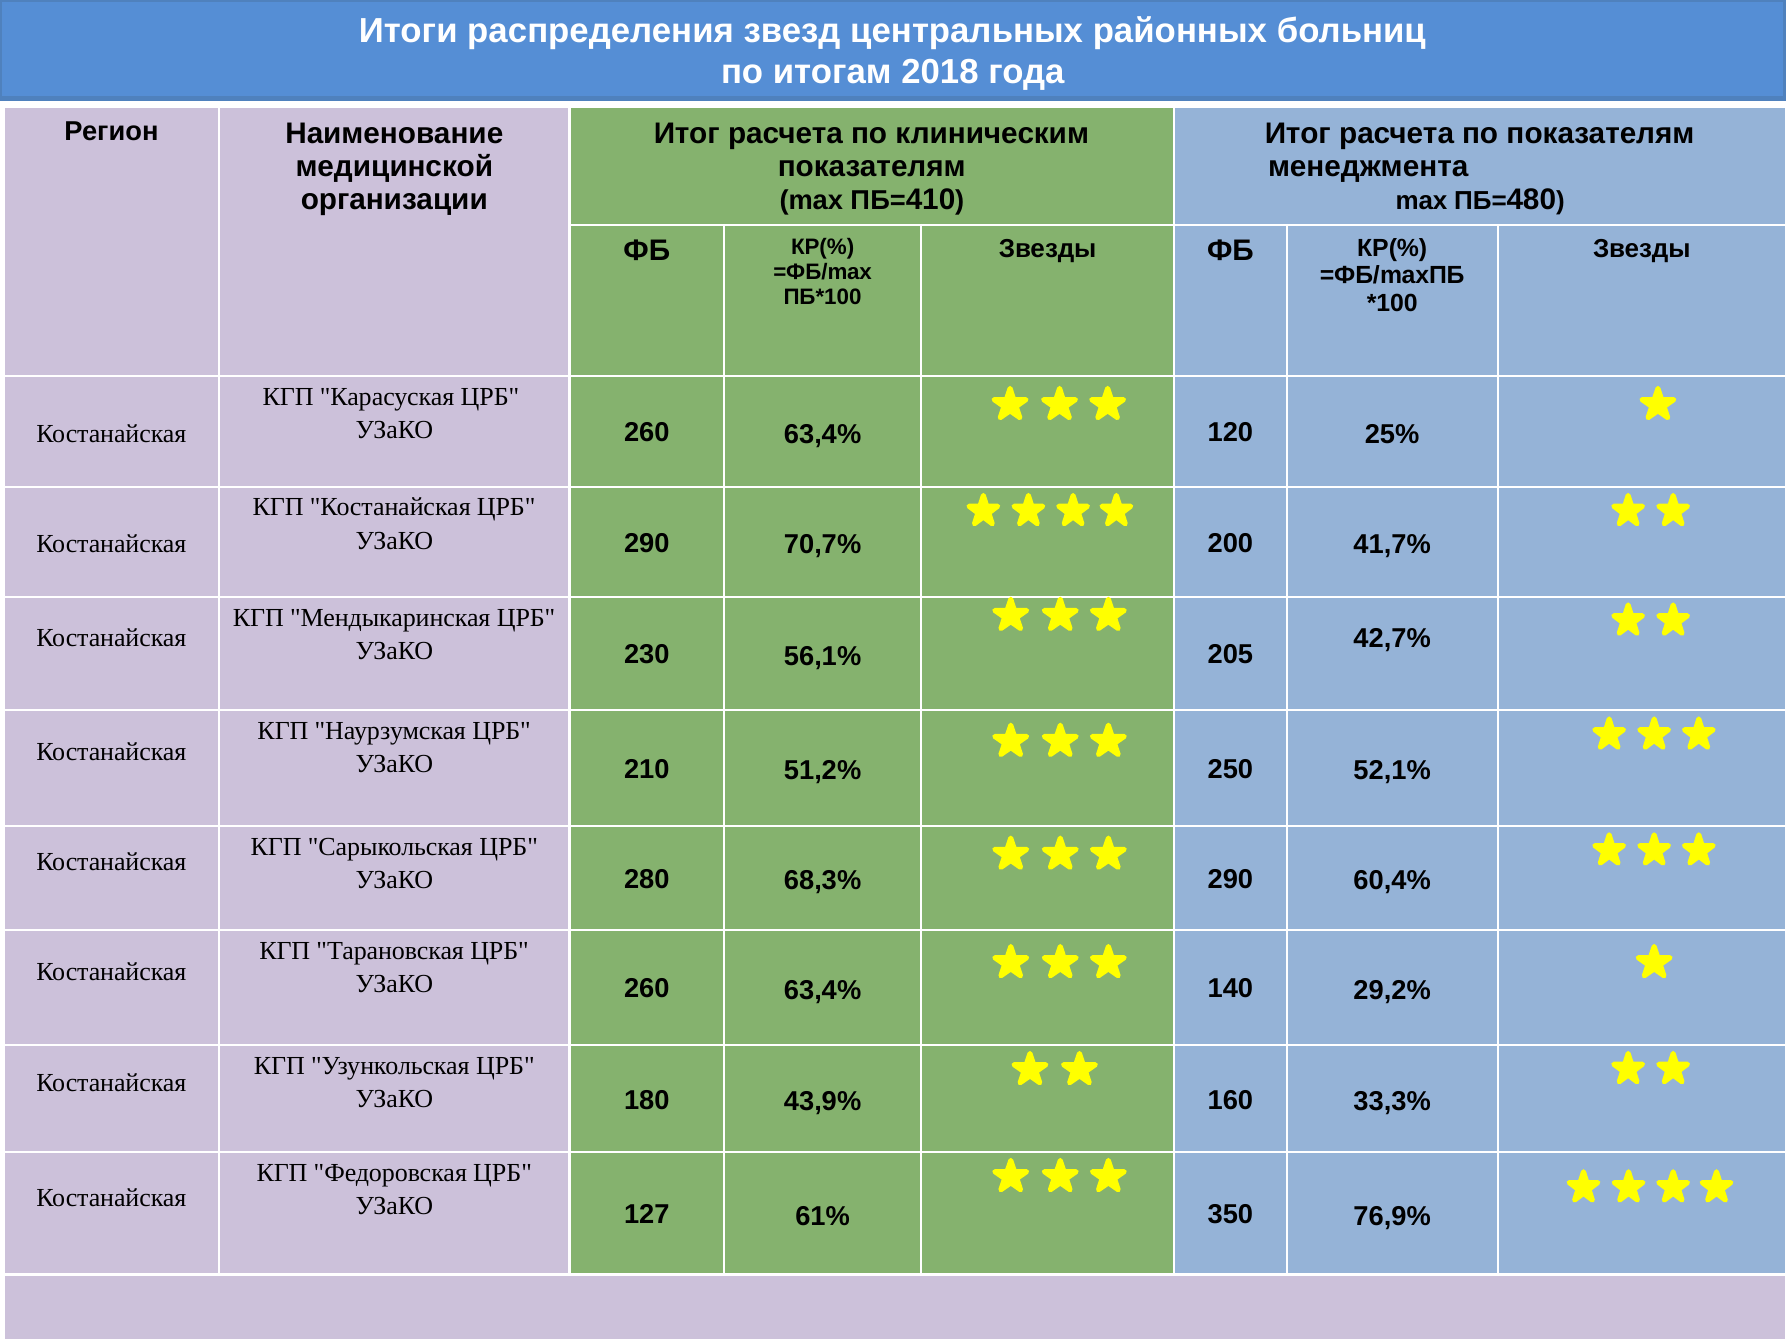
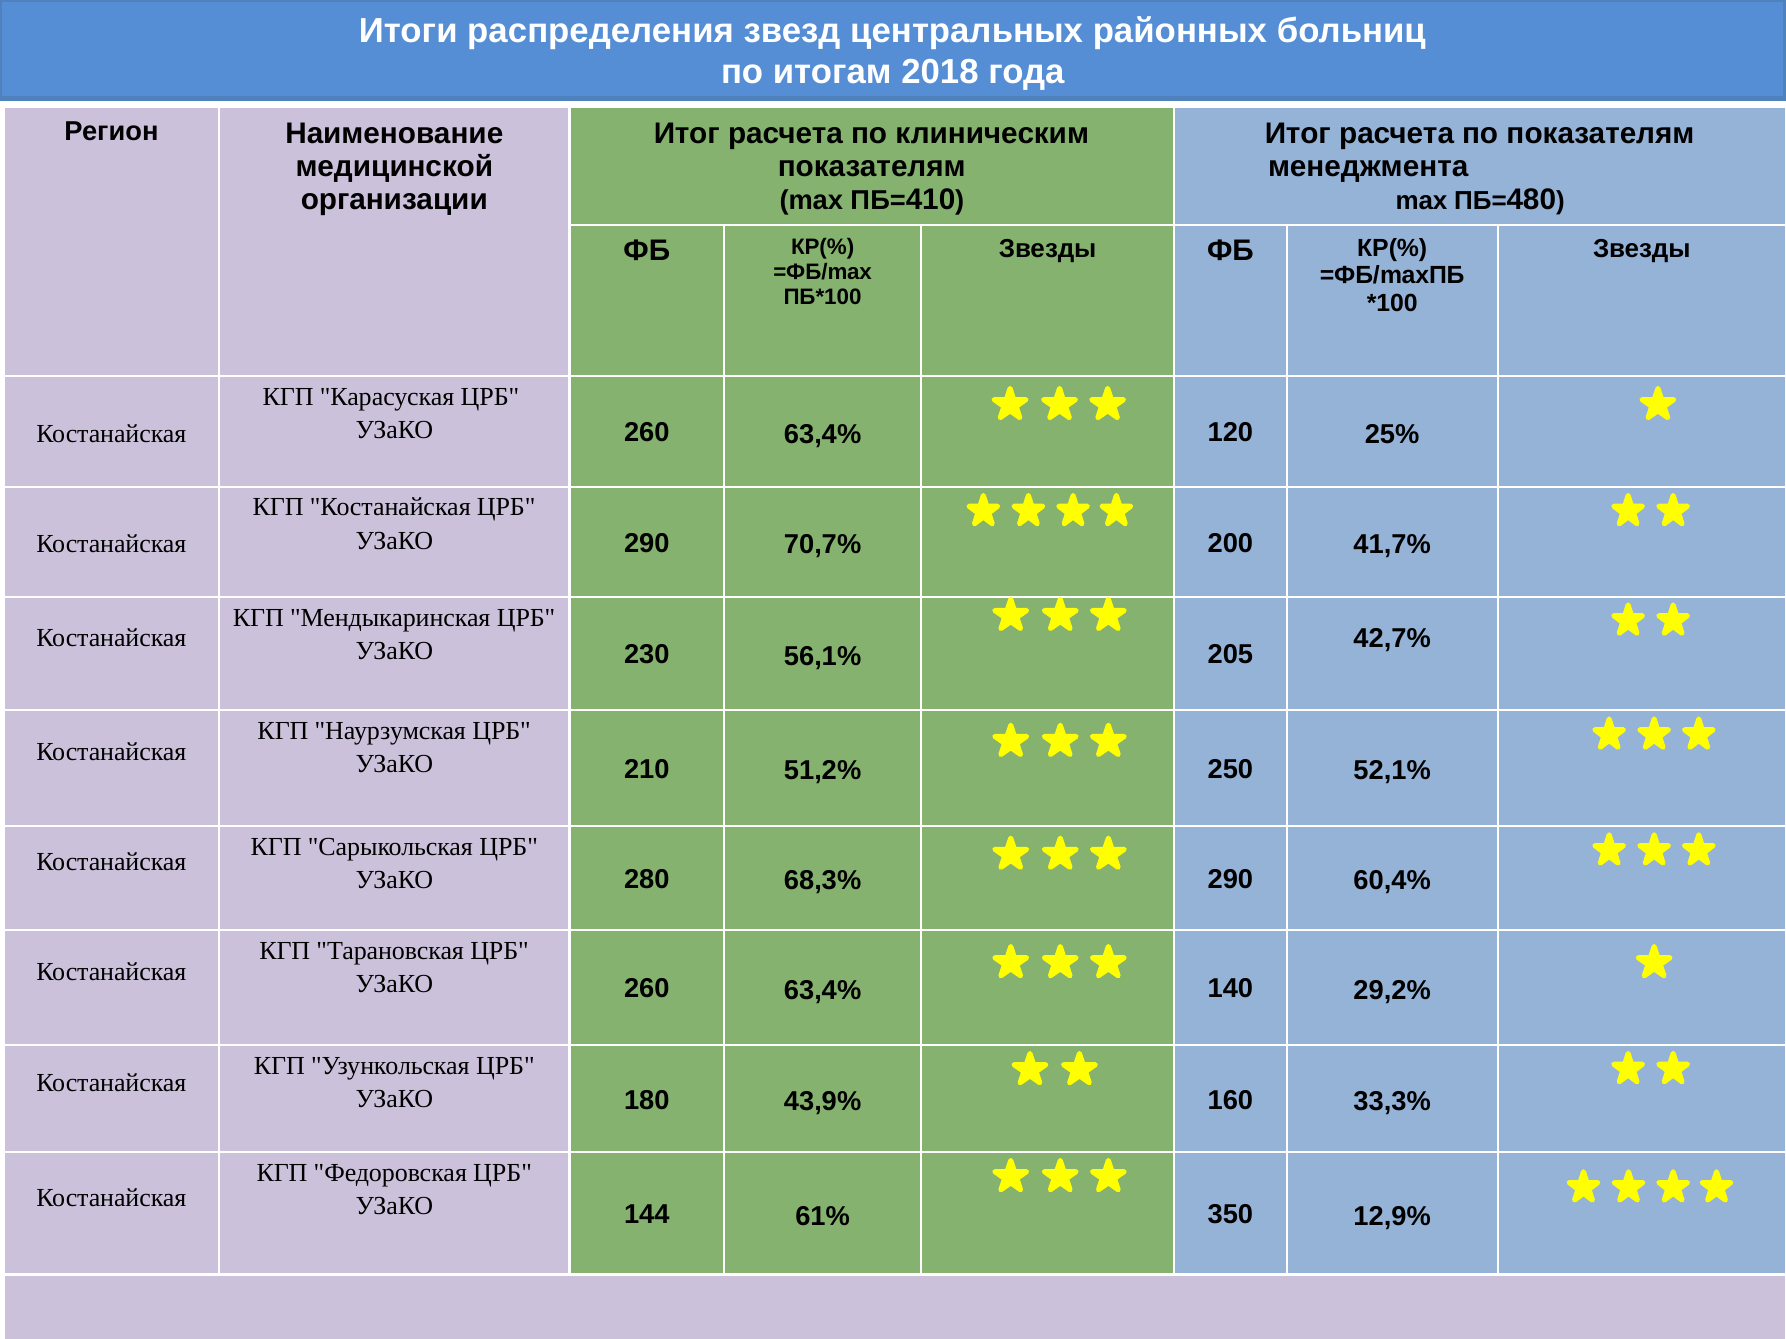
127: 127 -> 144
76,9%: 76,9% -> 12,9%
